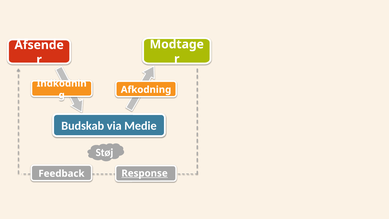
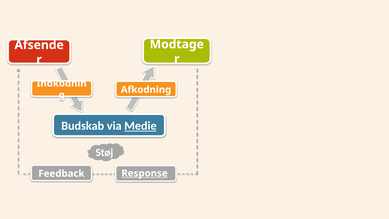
Medie underline: none -> present
